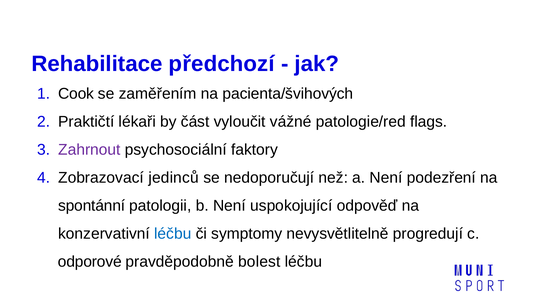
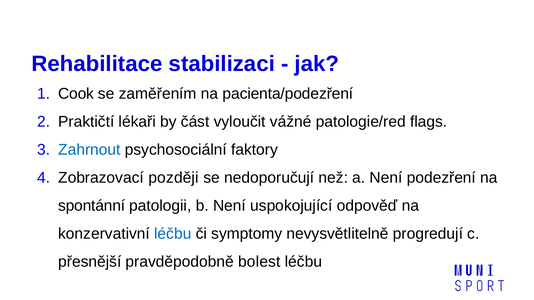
předchozí: předchozí -> stabilizaci
pacienta/švihových: pacienta/švihových -> pacienta/podezření
Zahrnout colour: purple -> blue
jedinců: jedinců -> později
odporové: odporové -> přesnější
